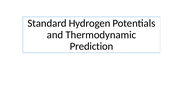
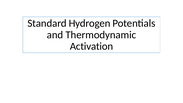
Prediction: Prediction -> Activation
